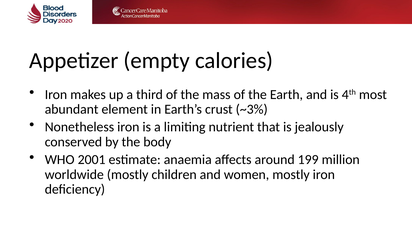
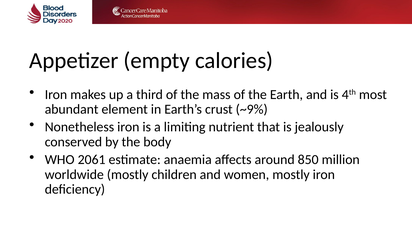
~3%: ~3% -> ~9%
2001: 2001 -> 2061
199: 199 -> 850
